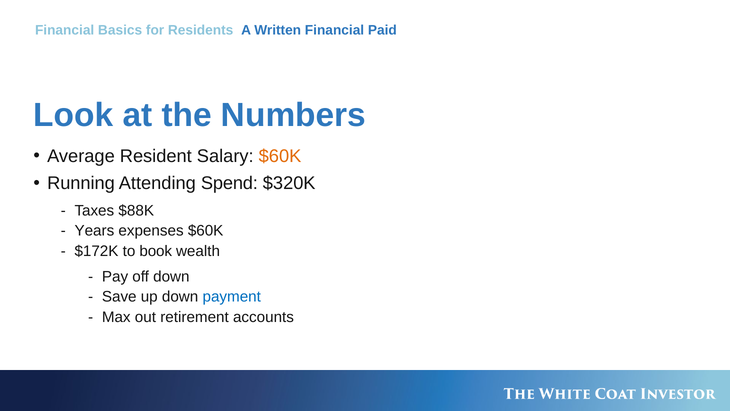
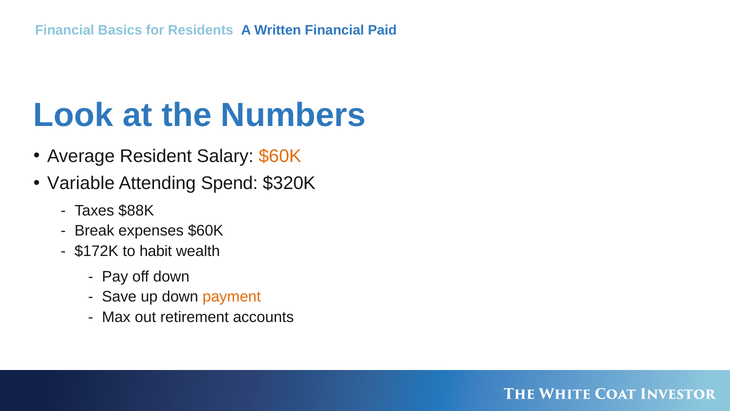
Running: Running -> Variable
Years: Years -> Break
book: book -> habit
payment colour: blue -> orange
